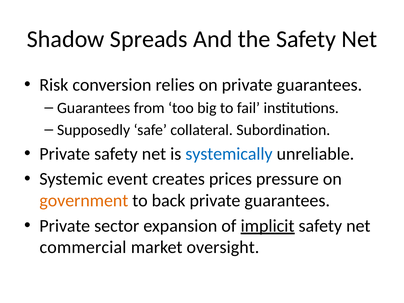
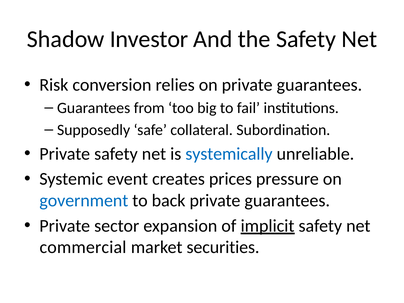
Spreads: Spreads -> Investor
government colour: orange -> blue
oversight: oversight -> securities
